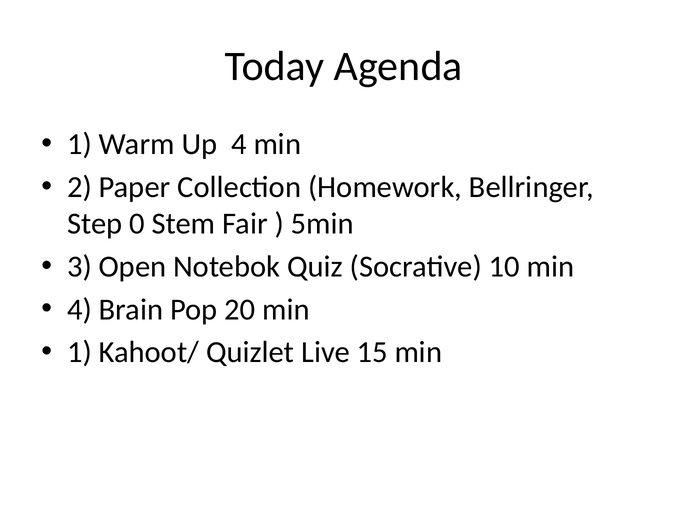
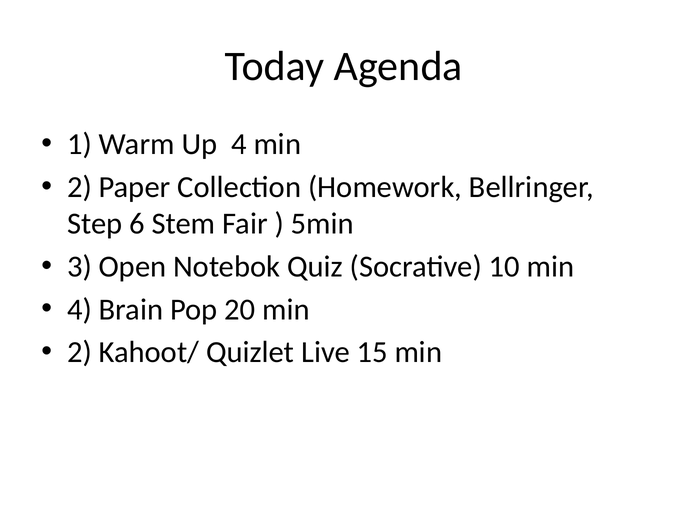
0: 0 -> 6
1 at (79, 352): 1 -> 2
